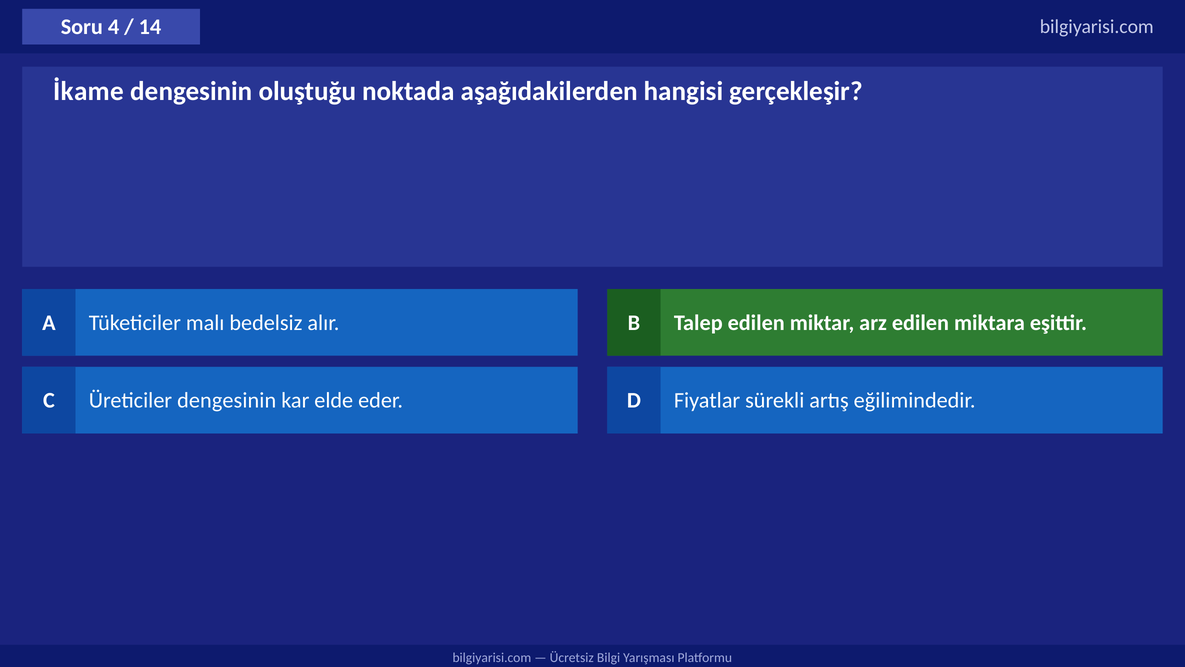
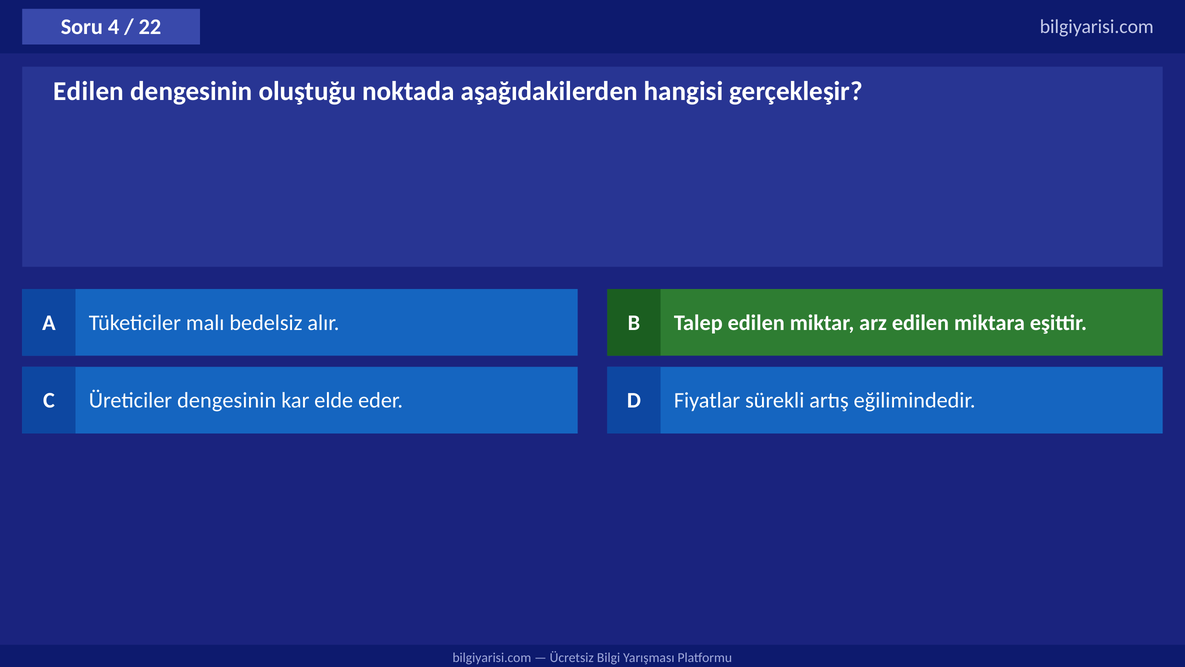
14: 14 -> 22
İkame at (89, 91): İkame -> Edilen
